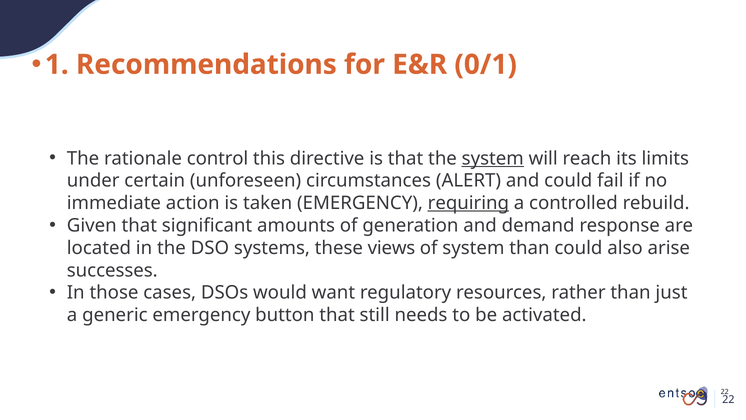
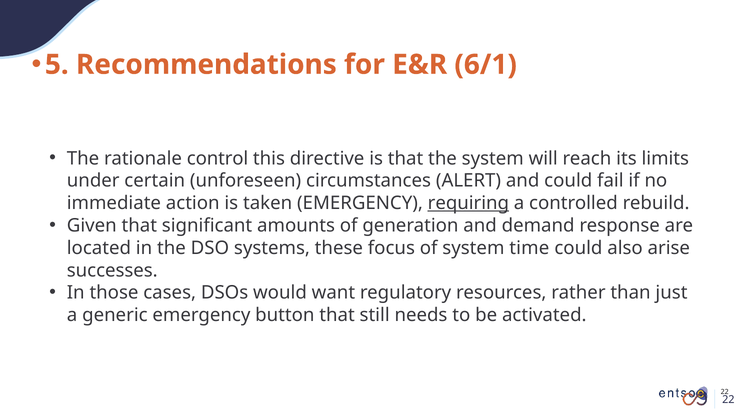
1: 1 -> 5
0/1: 0/1 -> 6/1
system at (493, 158) underline: present -> none
views: views -> focus
system than: than -> time
